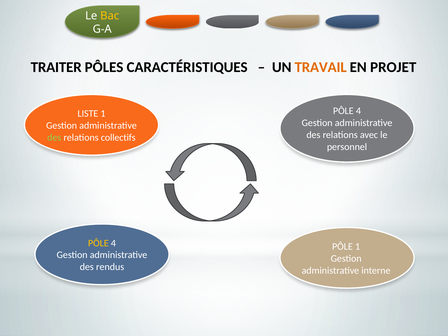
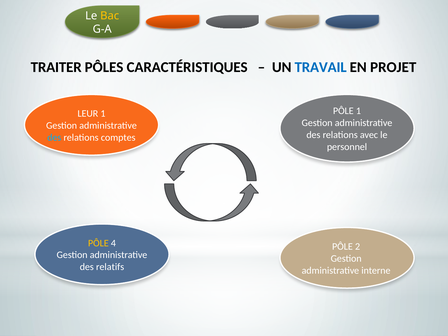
TRAVAIL colour: orange -> blue
4 at (358, 111): 4 -> 1
LISTE: LISTE -> LEUR
des at (54, 137) colour: light green -> light blue
collectifs: collectifs -> comptes
PÔLE 1: 1 -> 2
rendus: rendus -> relatifs
